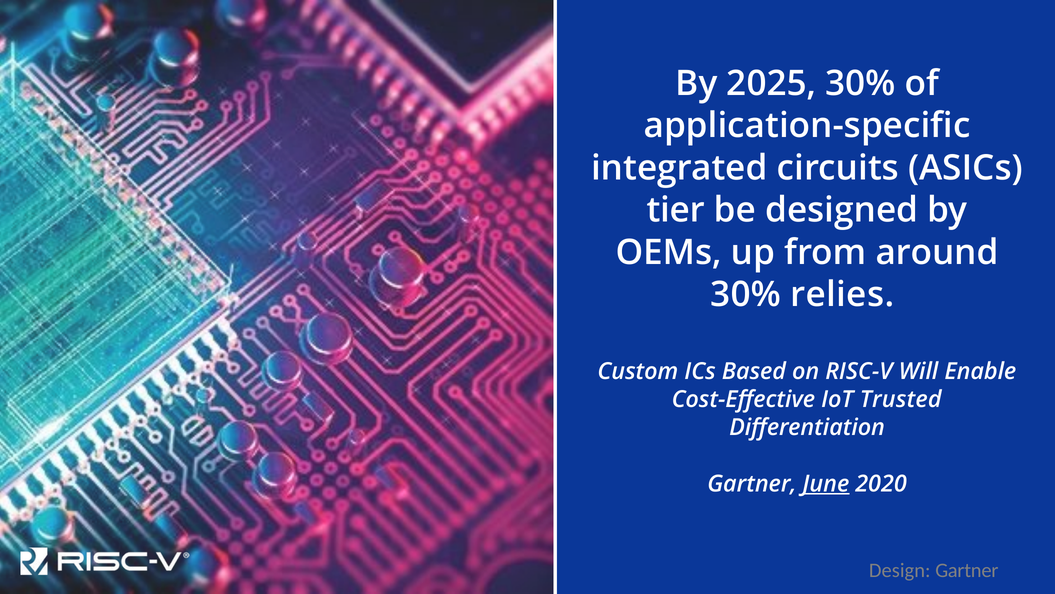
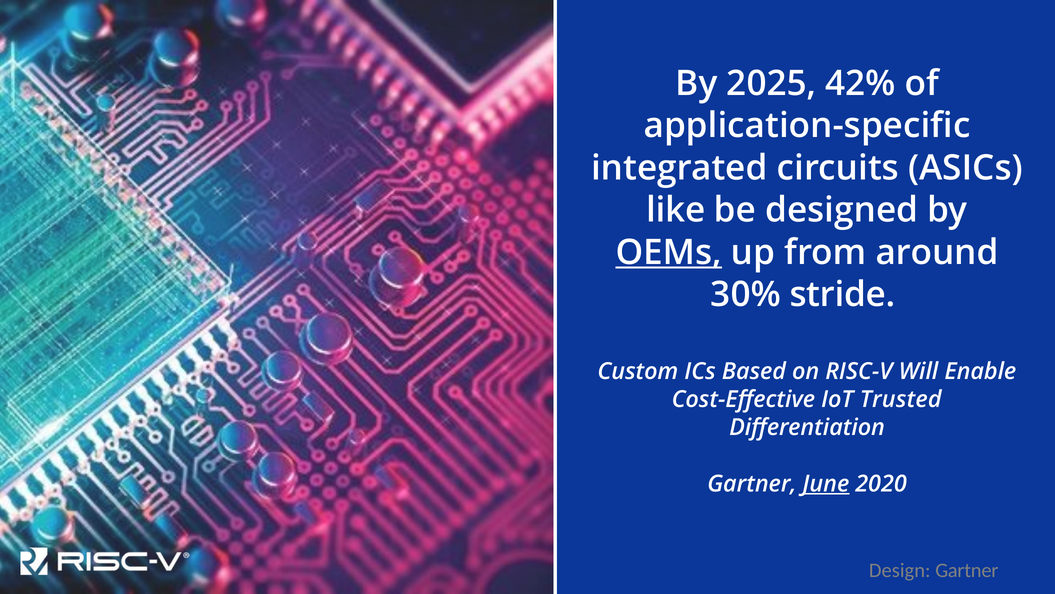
2025 30%: 30% -> 42%
tier: tier -> like
OEMs underline: none -> present
relies: relies -> stride
